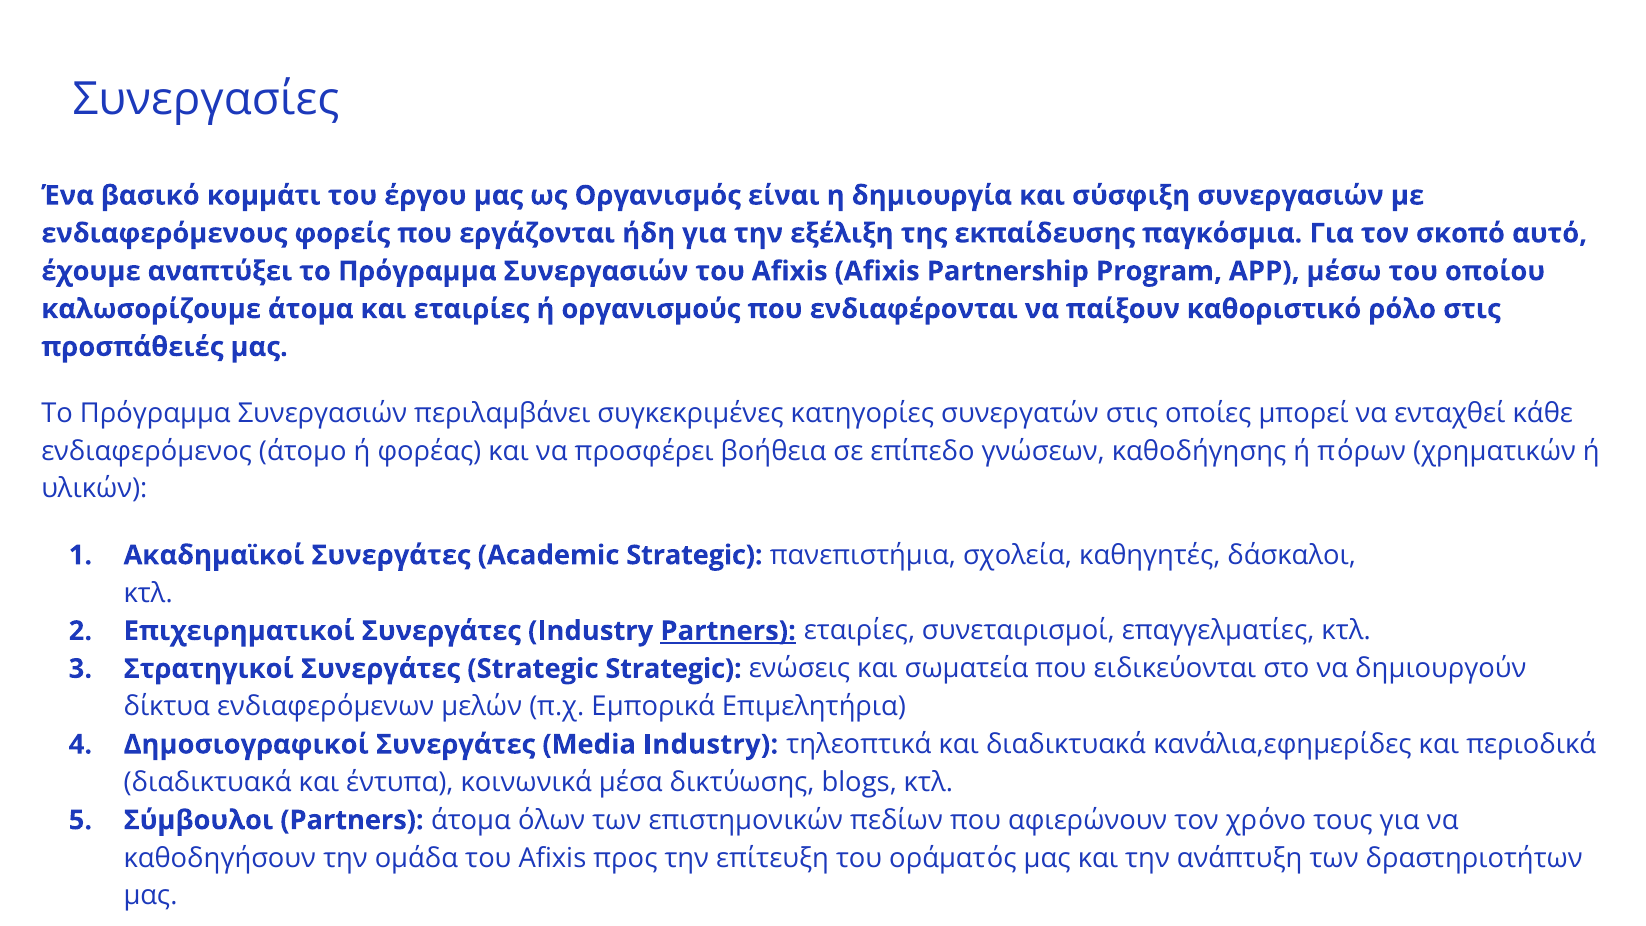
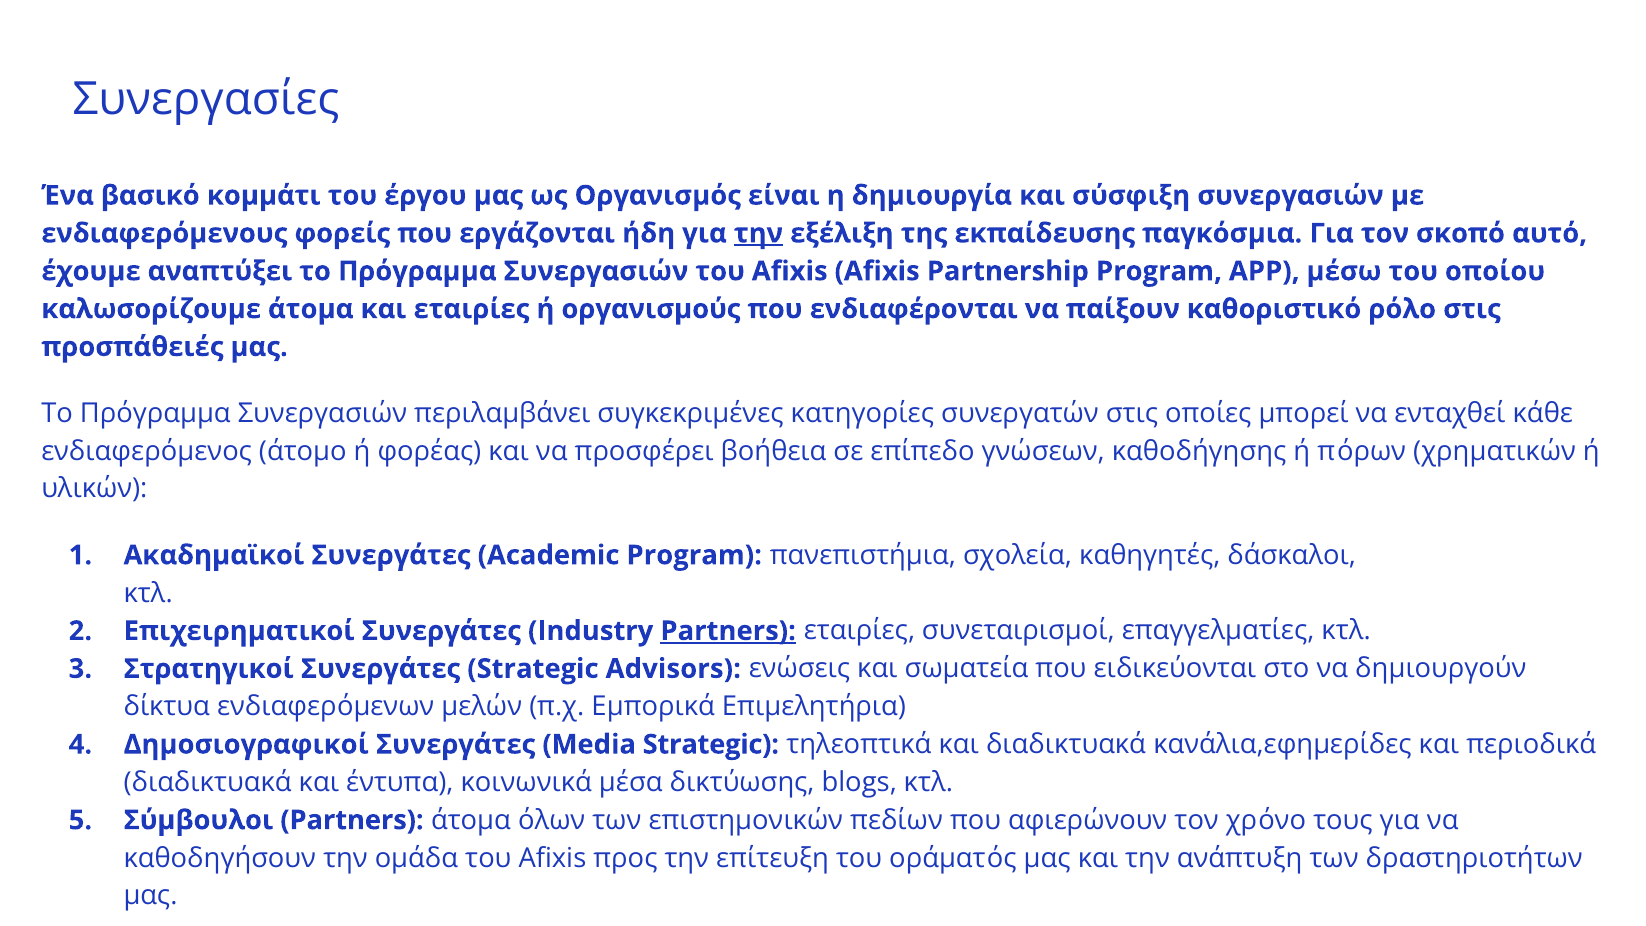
την at (758, 233) underline: none -> present
Academic Strategic: Strategic -> Program
Strategic Strategic: Strategic -> Advisors
Media Industry: Industry -> Strategic
